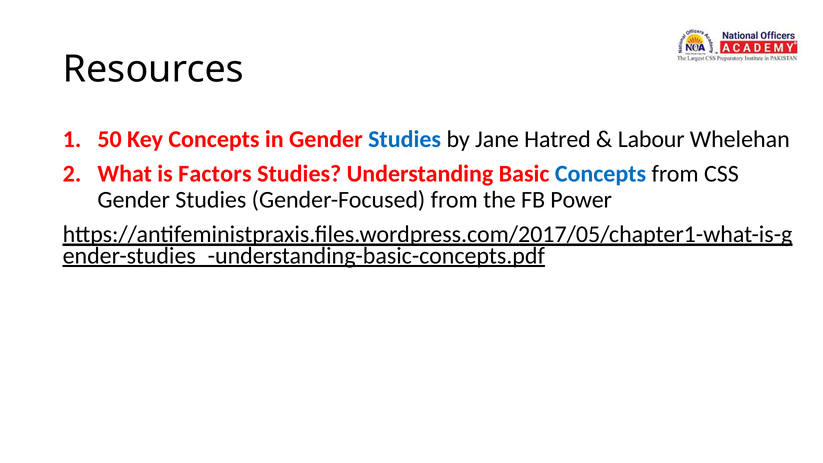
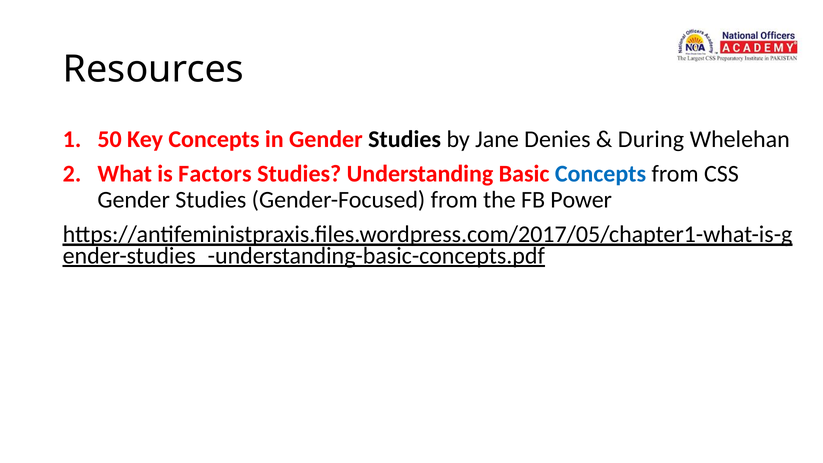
Studies at (405, 139) colour: blue -> black
Hatred: Hatred -> Denies
Labour: Labour -> During
